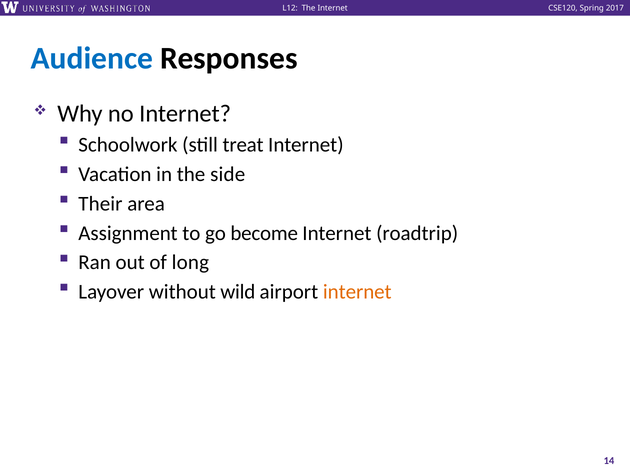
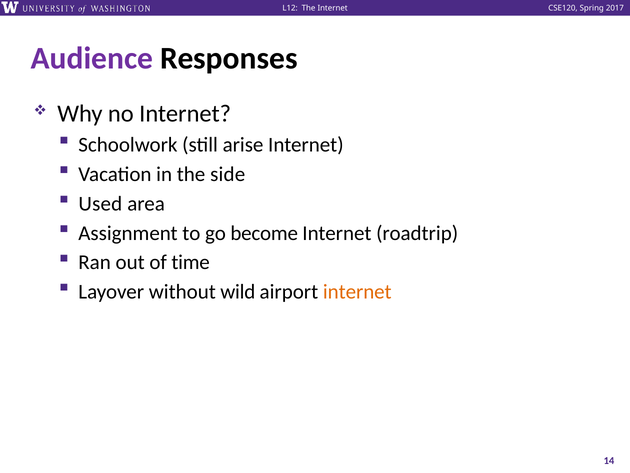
Audience colour: blue -> purple
treat: treat -> arise
Their: Their -> Used
long: long -> time
